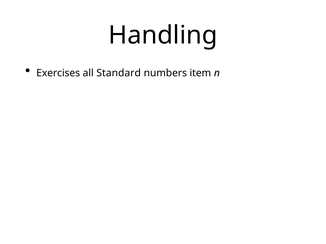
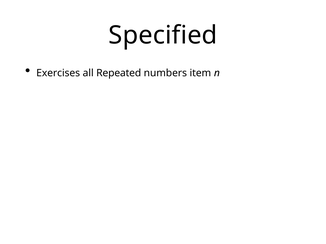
Handling: Handling -> Specified
Standard: Standard -> Repeated
